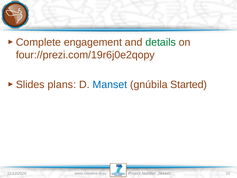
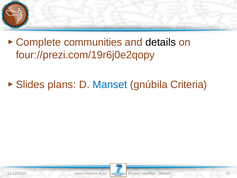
engagement: engagement -> communities
details colour: green -> black
Started: Started -> Criteria
